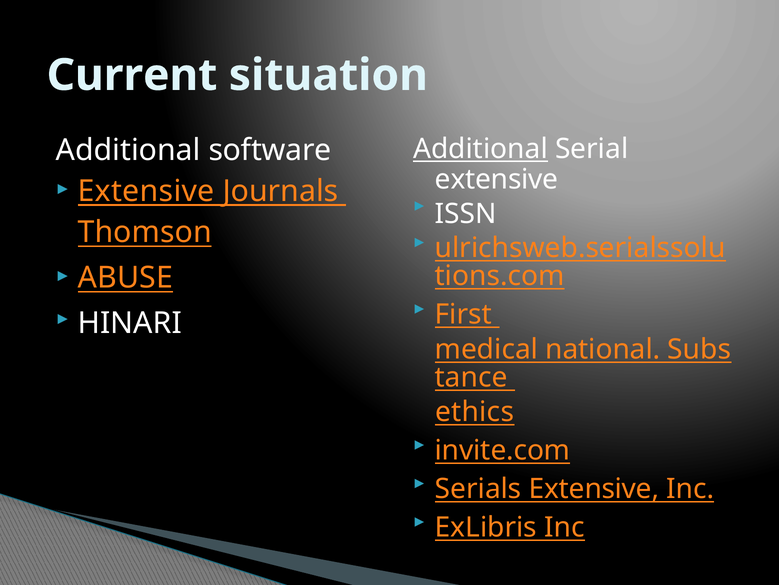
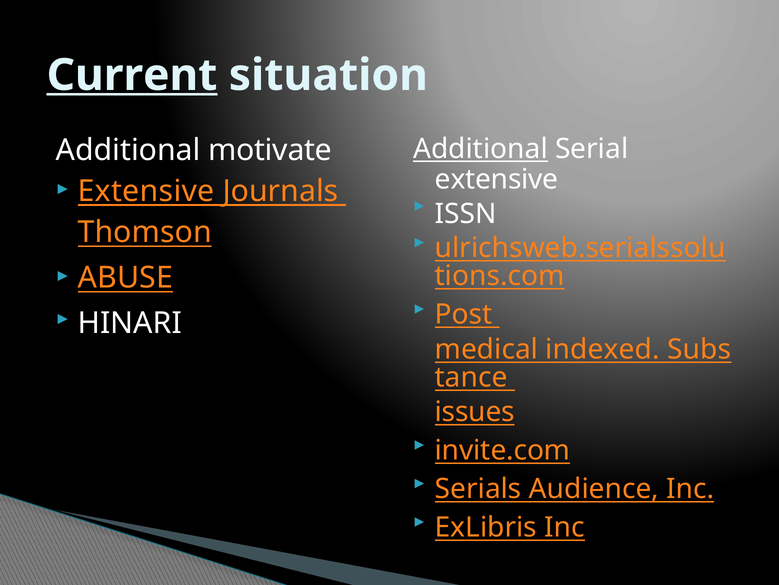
Current underline: none -> present
software: software -> motivate
First: First -> Post
national: national -> indexed
ethics: ethics -> issues
Serials Extensive: Extensive -> Audience
